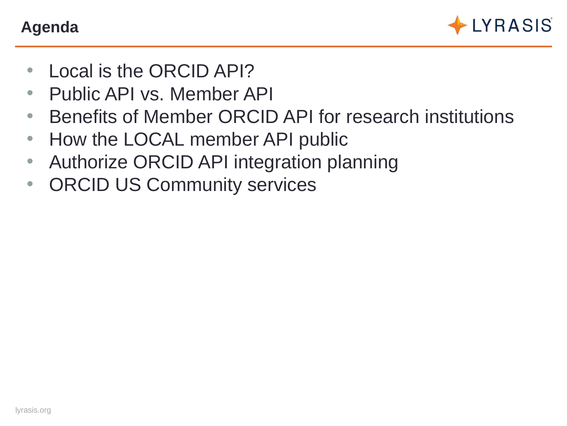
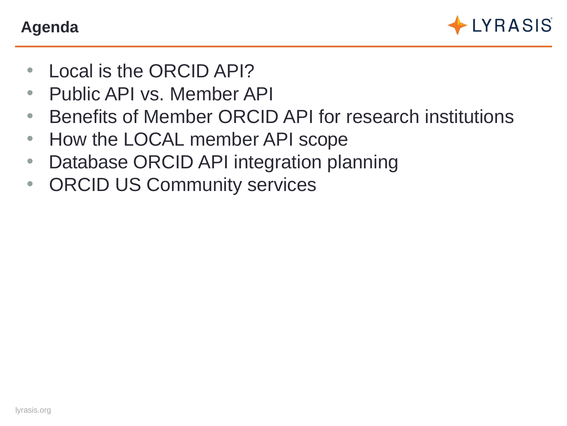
API public: public -> scope
Authorize: Authorize -> Database
